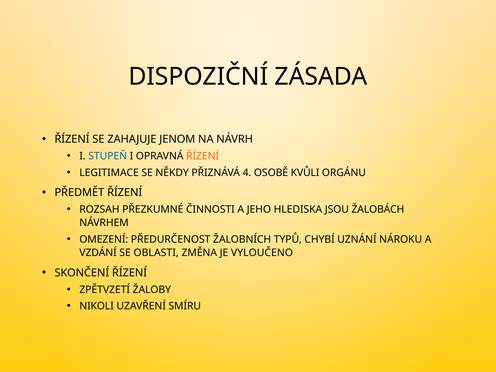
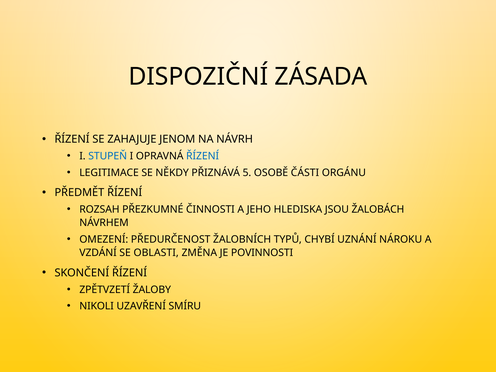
ŘÍZENÍ at (203, 156) colour: orange -> blue
4: 4 -> 5
KVŮLI: KVŮLI -> ČÁSTI
VYLOUČENO: VYLOUČENO -> POVINNOSTI
